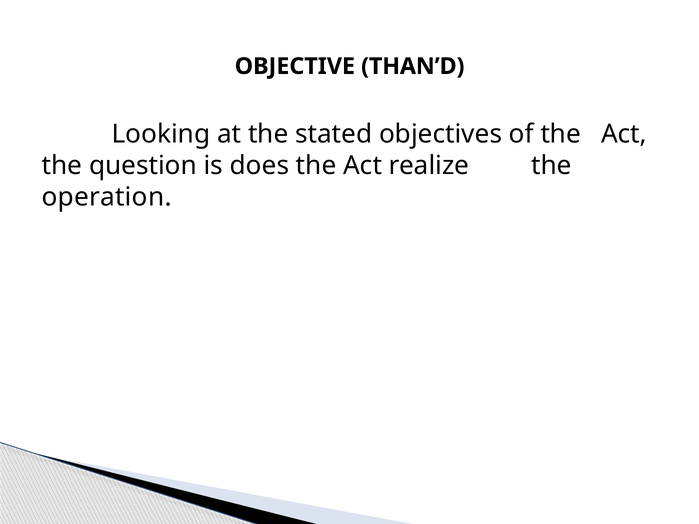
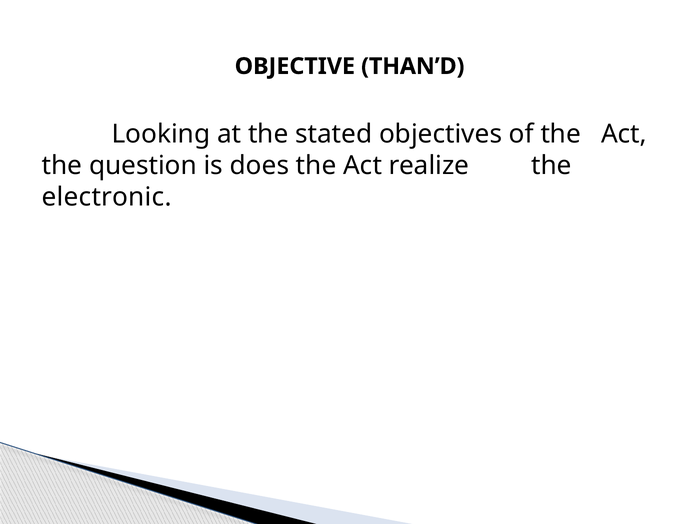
operation: operation -> electronic
